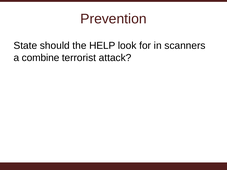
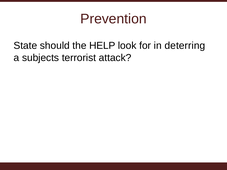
scanners: scanners -> deterring
combine: combine -> subjects
